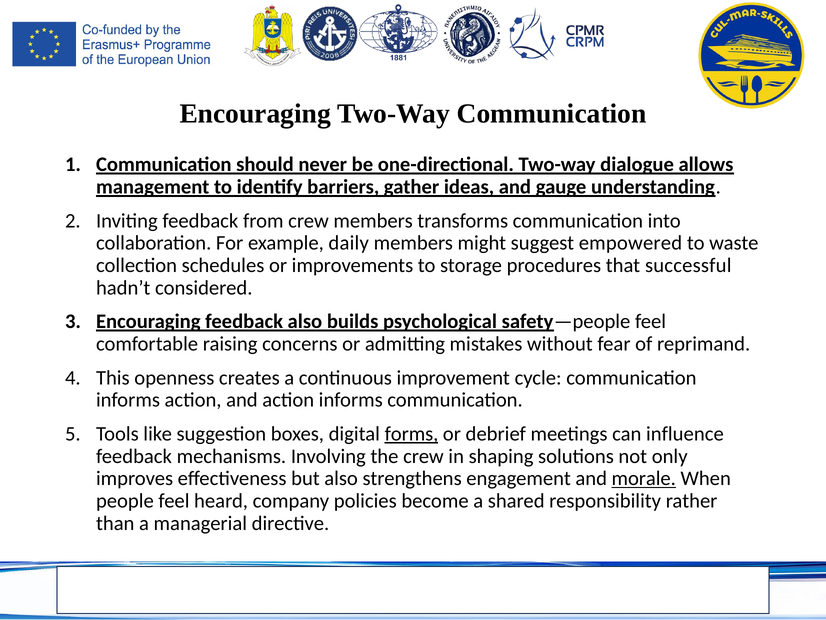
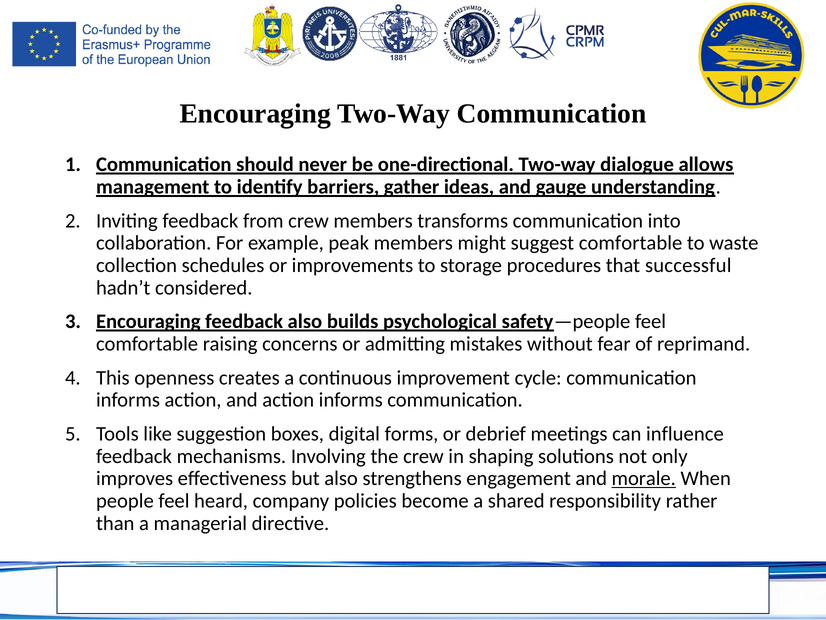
daily: daily -> peak
suggest empowered: empowered -> comfortable
forms underline: present -> none
